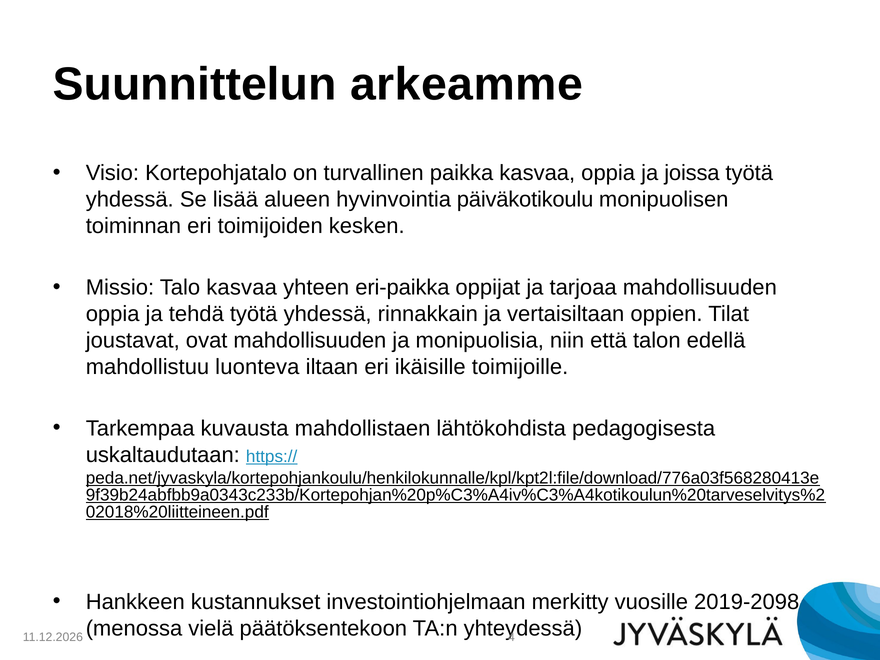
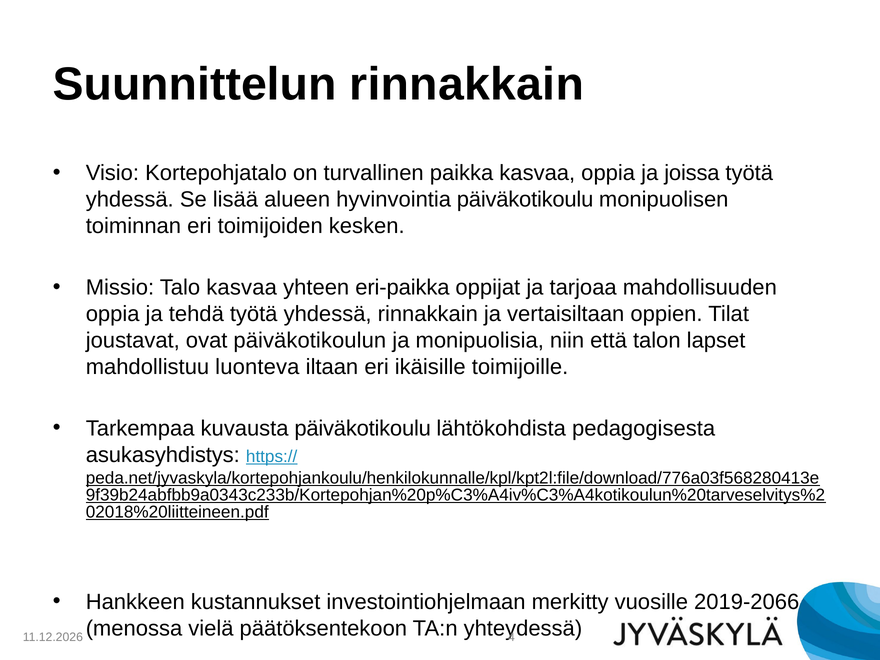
Suunnittelun arkeamme: arkeamme -> rinnakkain
ovat mahdollisuuden: mahdollisuuden -> päiväkotikoulun
edellä: edellä -> lapset
kuvausta mahdollistaen: mahdollistaen -> päiväkotikoulu
uskaltaudutaan: uskaltaudutaan -> asukasyhdistys
2019-2098: 2019-2098 -> 2019-2066
